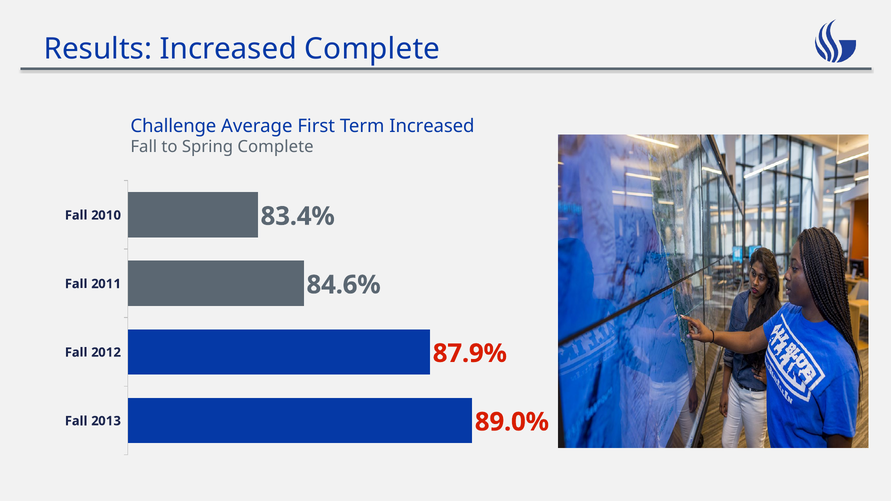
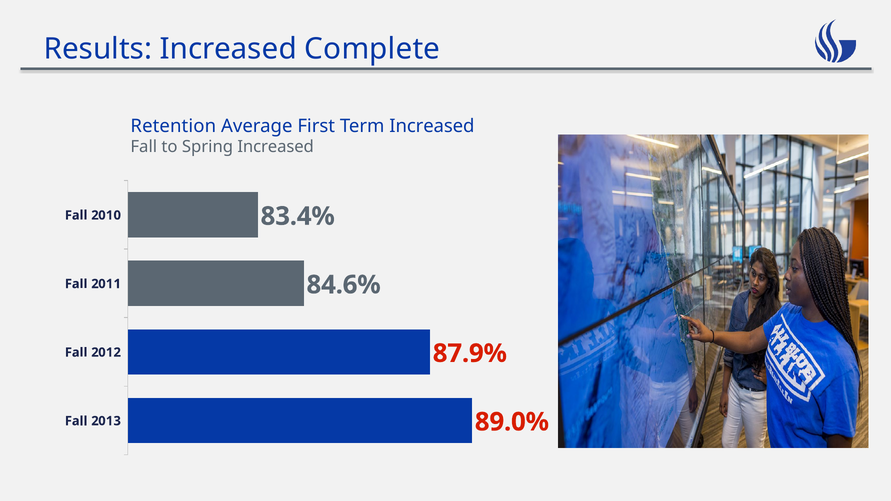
Challenge: Challenge -> Retention
Spring Complete: Complete -> Increased
